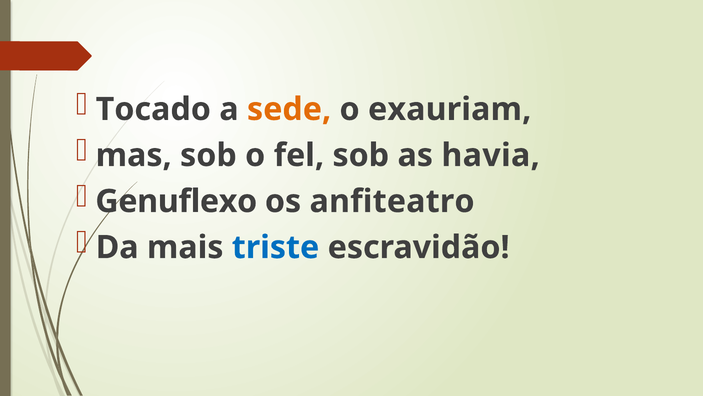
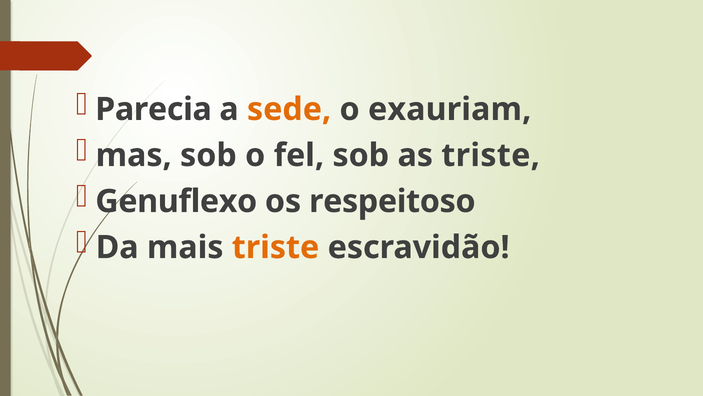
Tocado: Tocado -> Parecia
as havia: havia -> triste
anfiteatro: anfiteatro -> respeitoso
triste at (276, 247) colour: blue -> orange
